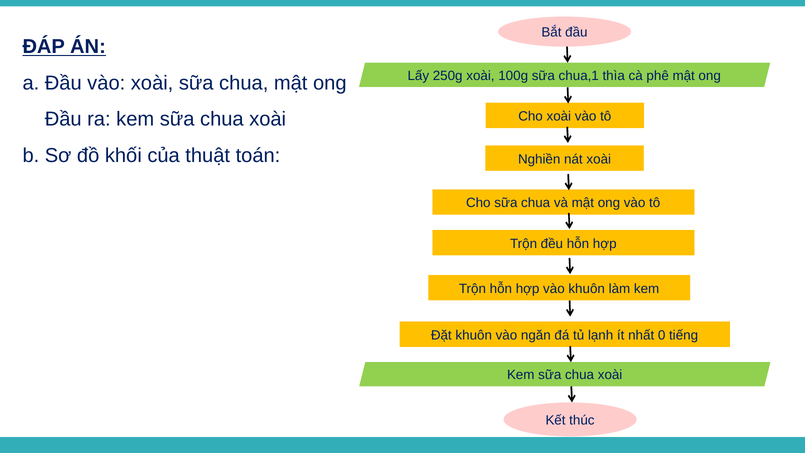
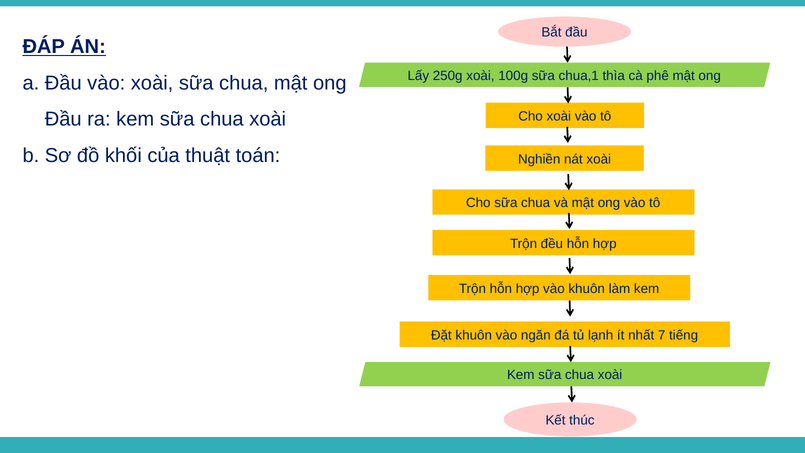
0: 0 -> 7
